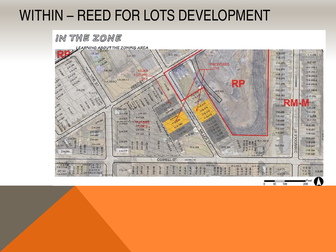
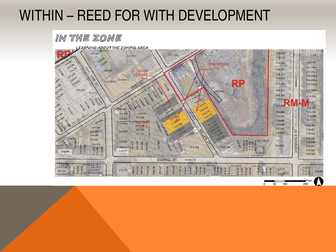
LOTS: LOTS -> WITH
